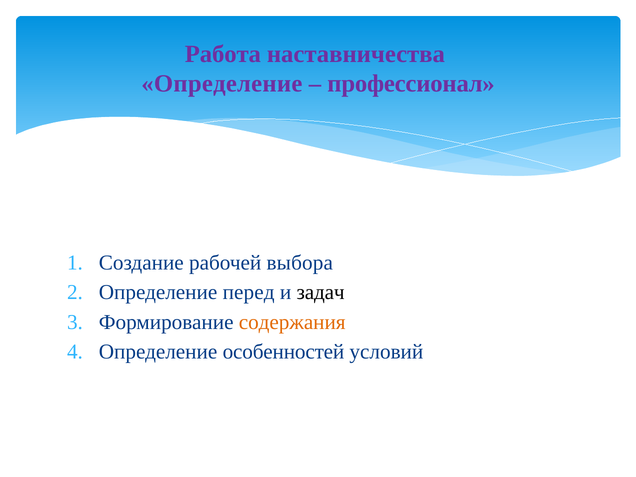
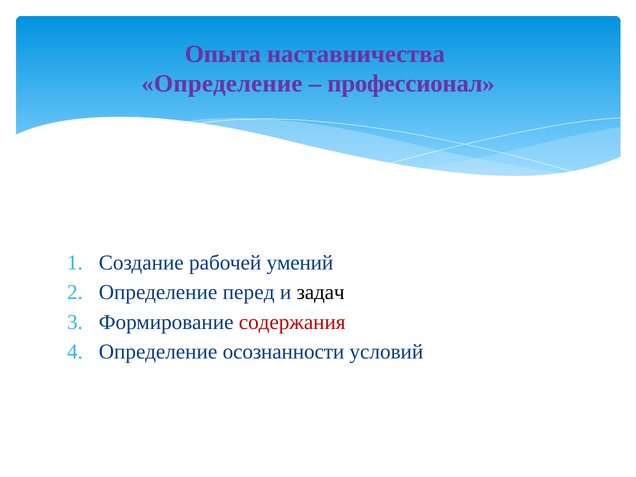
Работа: Работа -> Опыта
выбора: выбора -> умений
содержания colour: orange -> red
особенностей: особенностей -> осознанности
